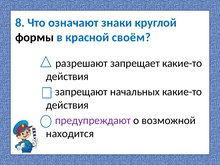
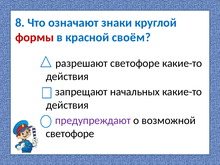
формы colour: black -> red
разрешают запрещает: запрещает -> светофоре
находится at (70, 134): находится -> светофоре
